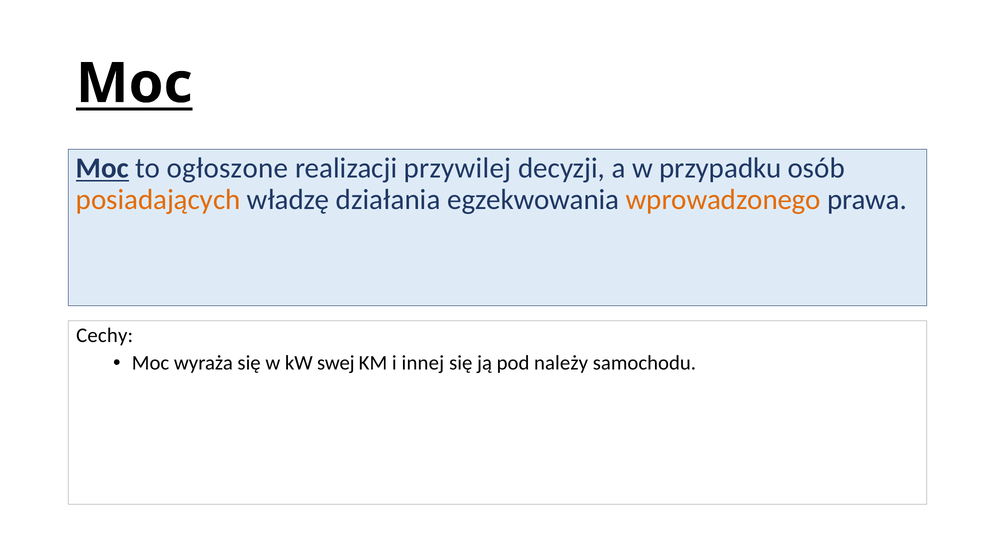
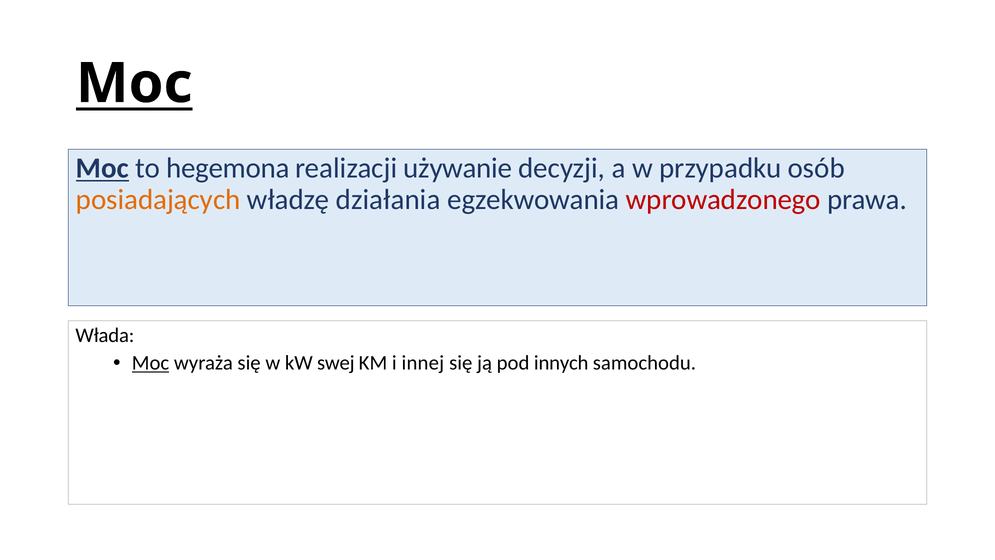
ogłoszone: ogłoszone -> hegemona
przywilej: przywilej -> używanie
wprowadzonego colour: orange -> red
Cechy: Cechy -> Włada
Moc at (151, 363) underline: none -> present
należy: należy -> innych
